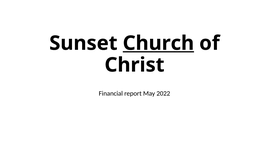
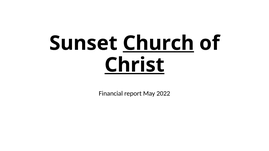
Christ underline: none -> present
